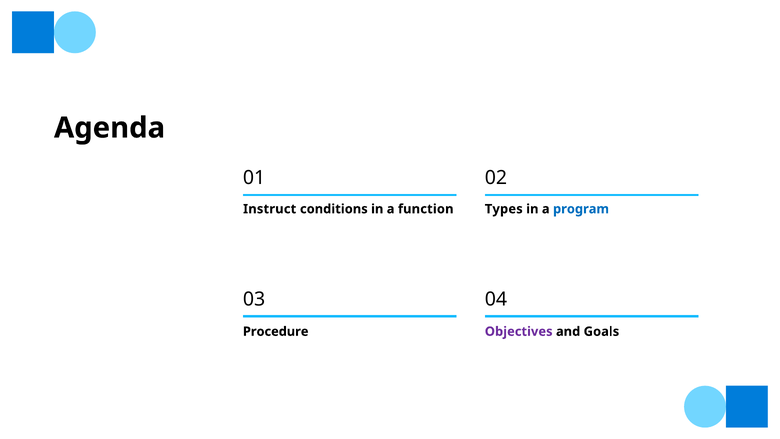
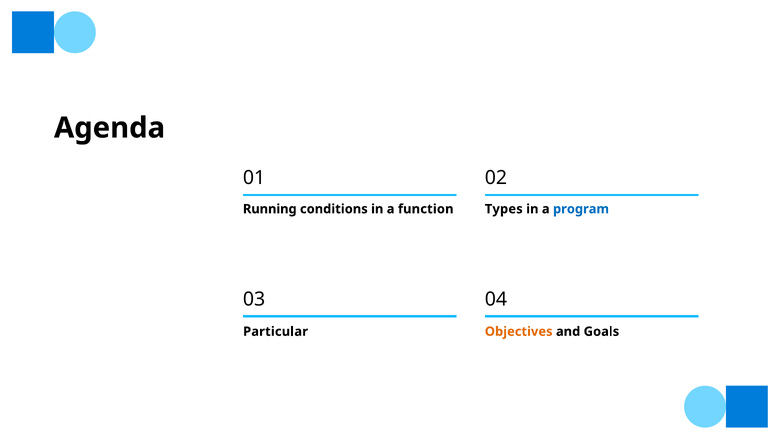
Instruct: Instruct -> Running
Procedure: Procedure -> Particular
Objectives colour: purple -> orange
